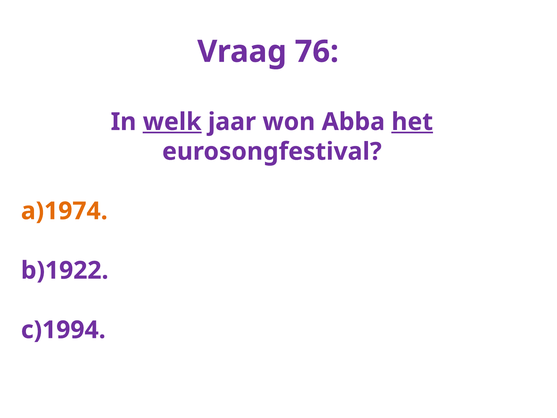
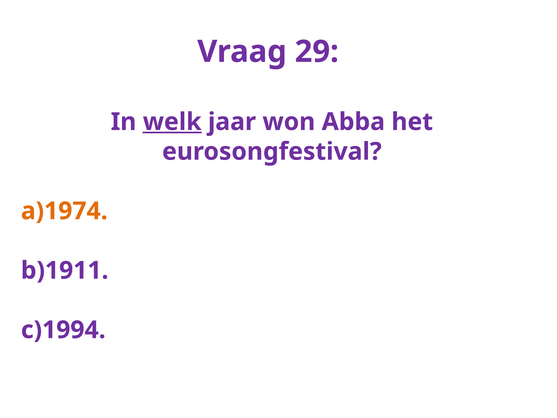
76: 76 -> 29
het underline: present -> none
b)1922: b)1922 -> b)1911
